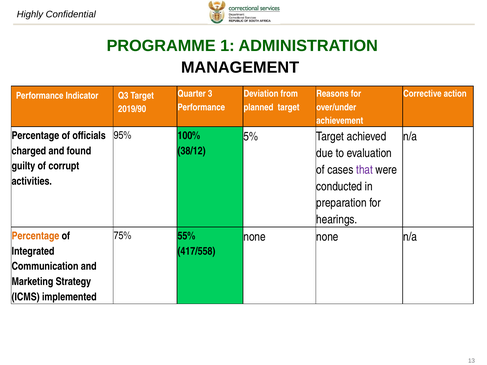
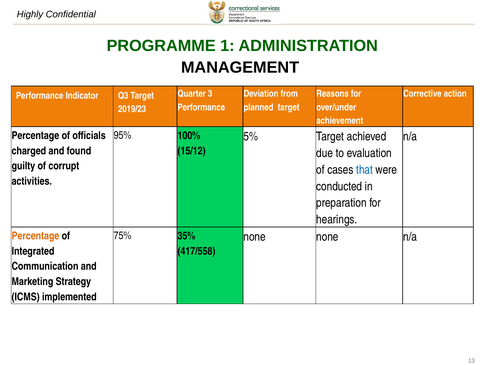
2019/90: 2019/90 -> 2019/23
38/12: 38/12 -> 15/12
that colour: purple -> blue
55%: 55% -> 35%
